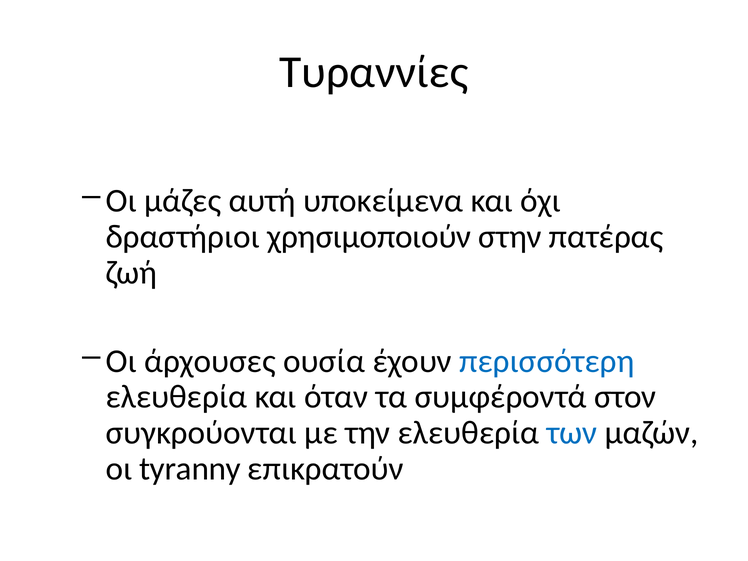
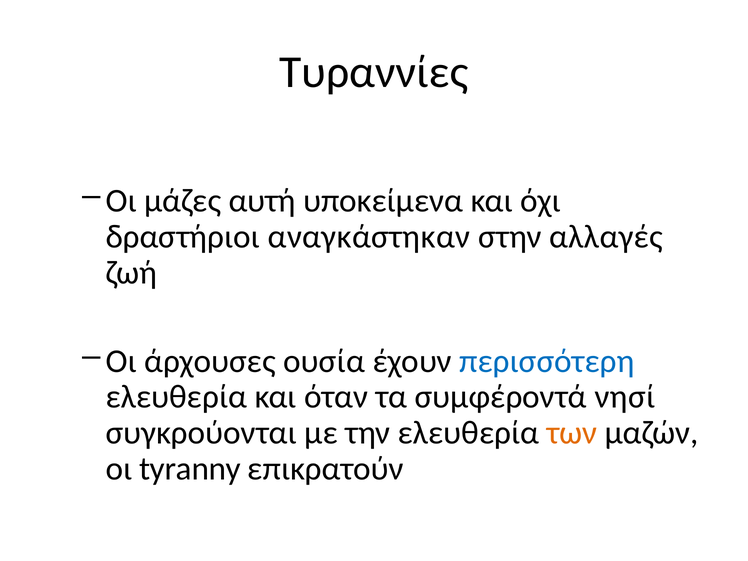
χρησιμοποιούν: χρησιμοποιούν -> αναγκάστηκαν
πατέρας: πατέρας -> αλλαγές
στον: στον -> νησί
των colour: blue -> orange
